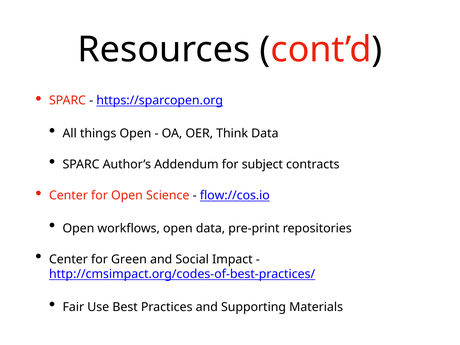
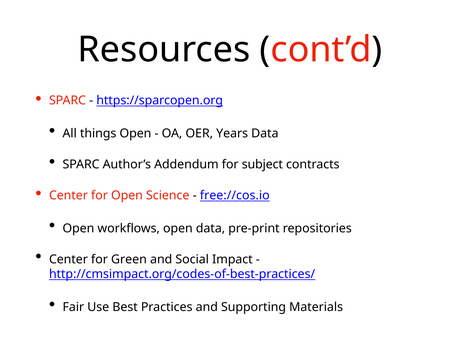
Think: Think -> Years
flow://cos.io: flow://cos.io -> free://cos.io
